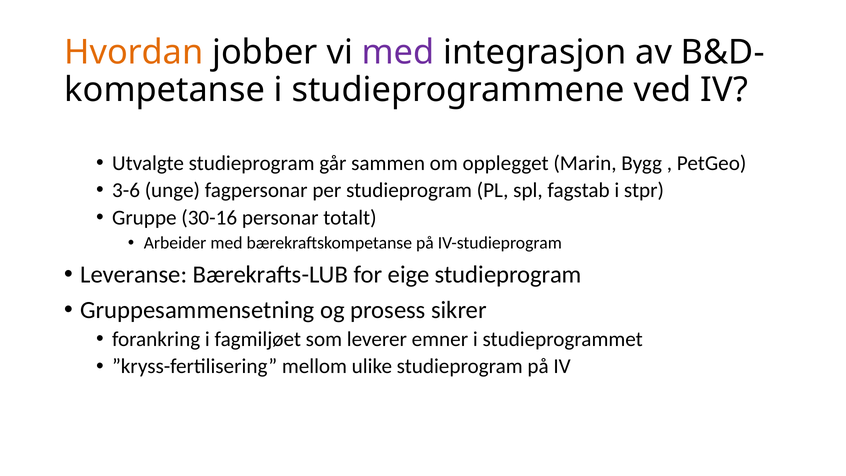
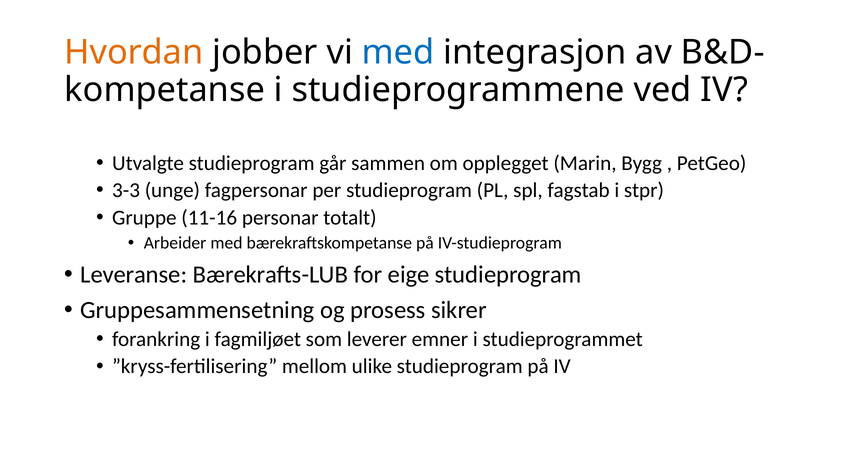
med at (398, 53) colour: purple -> blue
3-6: 3-6 -> 3-3
30-16: 30-16 -> 11-16
